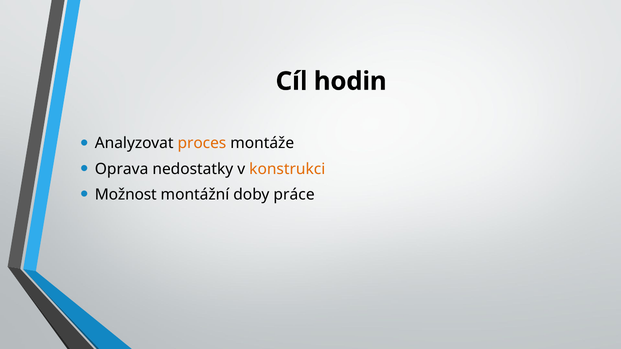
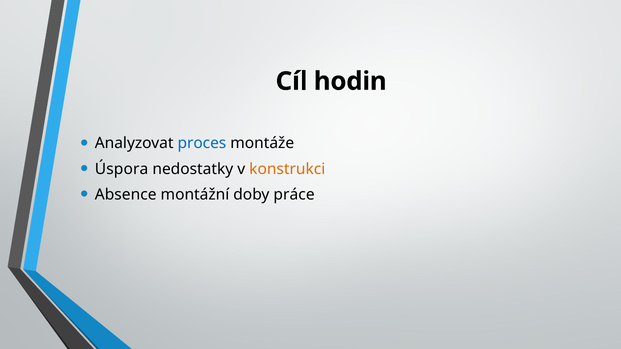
proces colour: orange -> blue
Oprava: Oprava -> Úspora
Možnost: Možnost -> Absence
